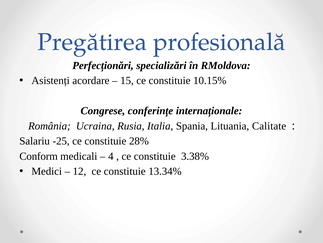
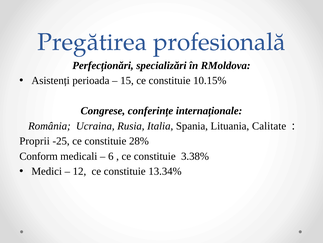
acordare: acordare -> perioada
Salariu: Salariu -> Proprii
4: 4 -> 6
